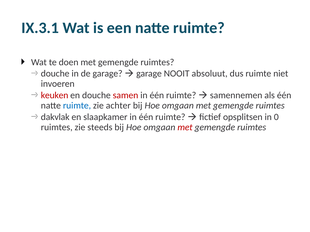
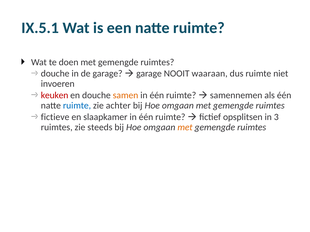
IX.3.1: IX.3.1 -> IX.5.1
absoluut: absoluut -> waaraan
samen colour: red -> orange
dakvlak: dakvlak -> fictieve
0: 0 -> 3
met at (185, 128) colour: red -> orange
